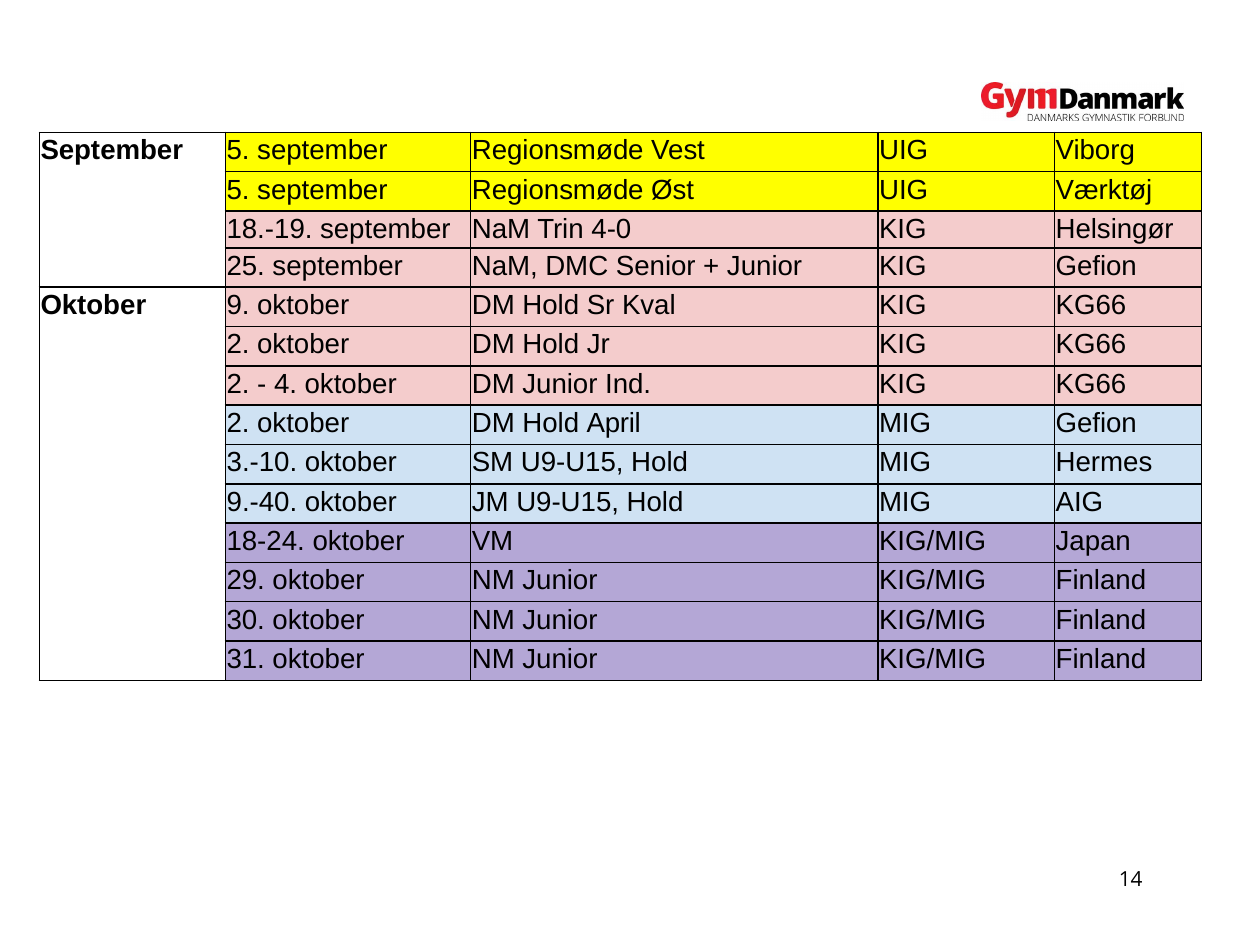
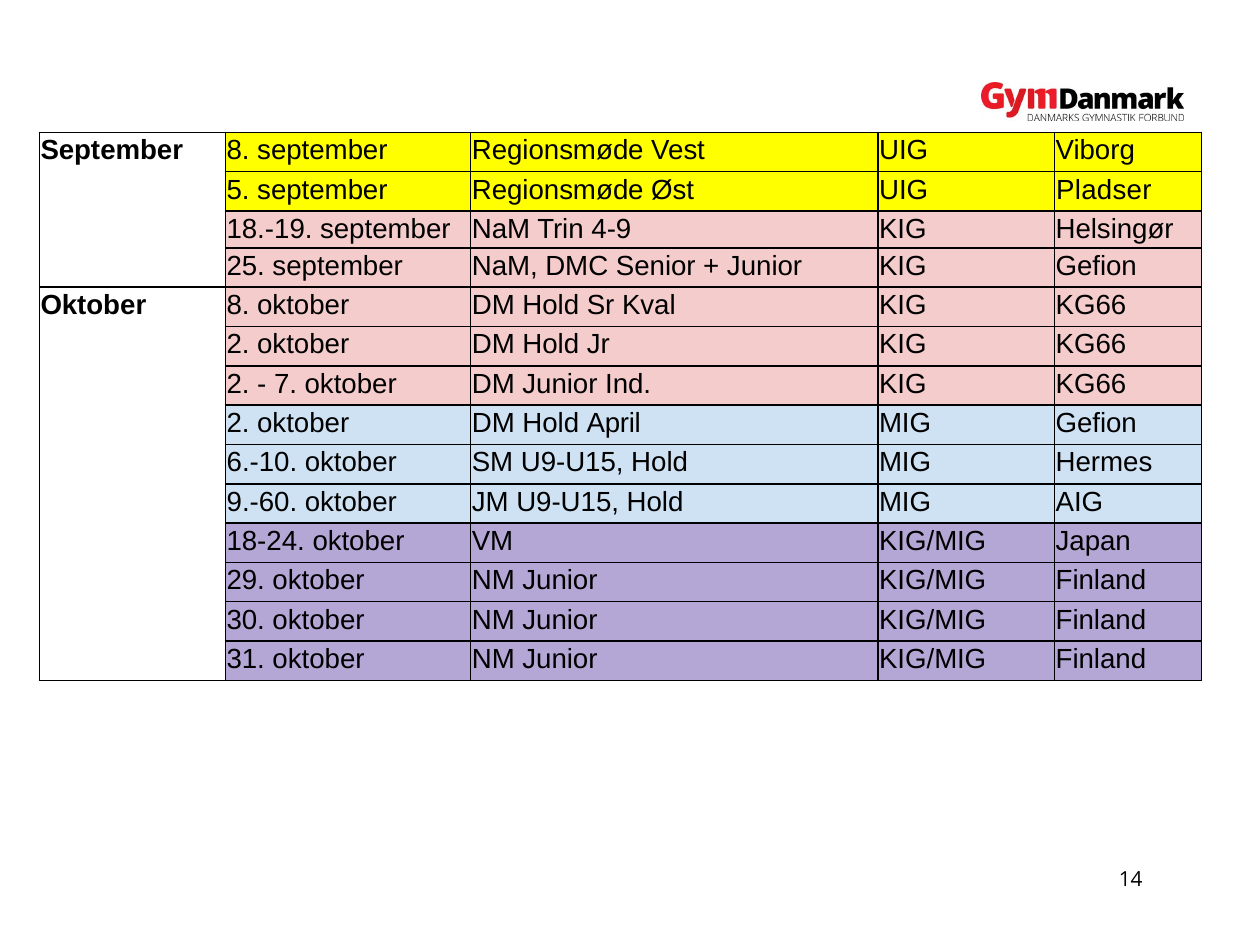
September 5: 5 -> 8
Værktøj: Værktøj -> Pladser
4-0: 4-0 -> 4-9
Oktober 9: 9 -> 8
4: 4 -> 7
3.-10: 3.-10 -> 6.-10
9.-40: 9.-40 -> 9.-60
